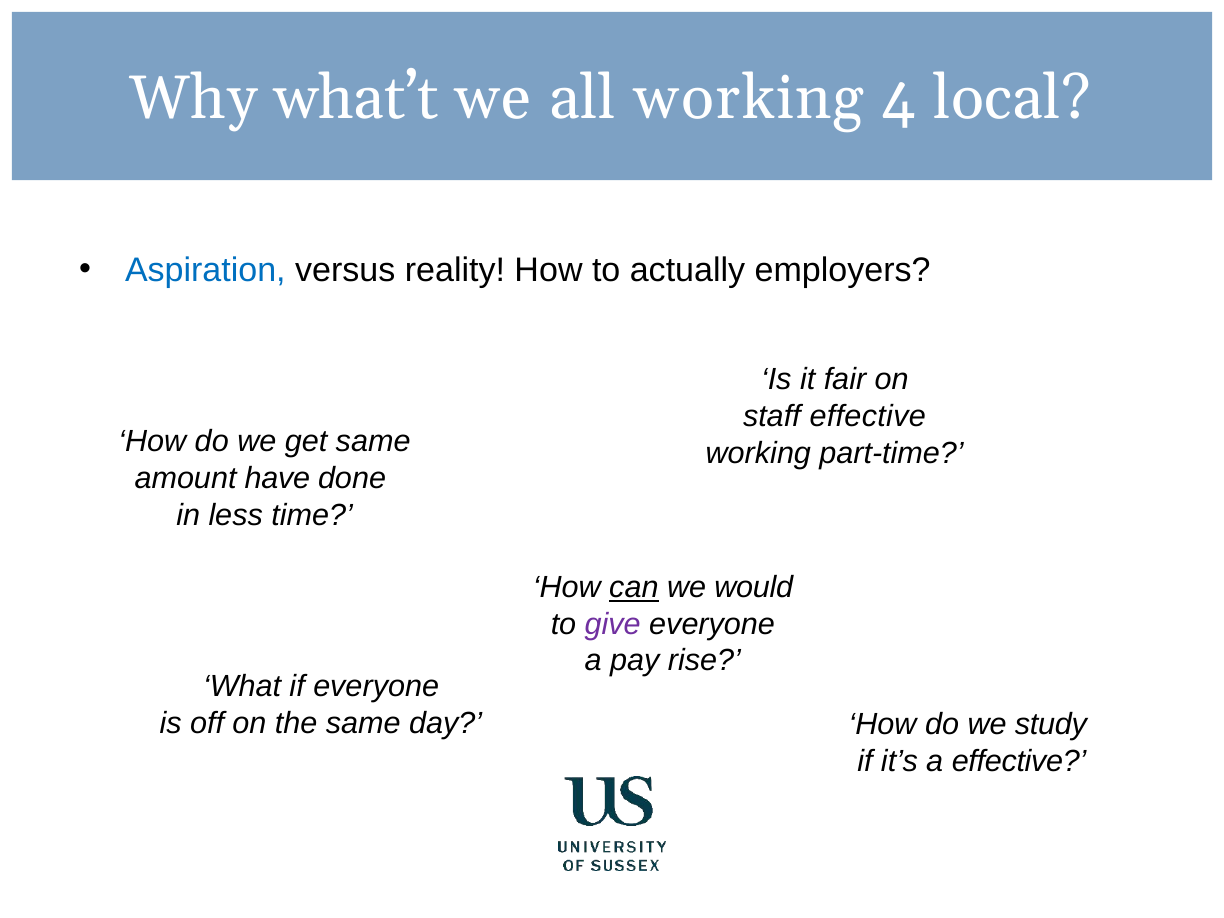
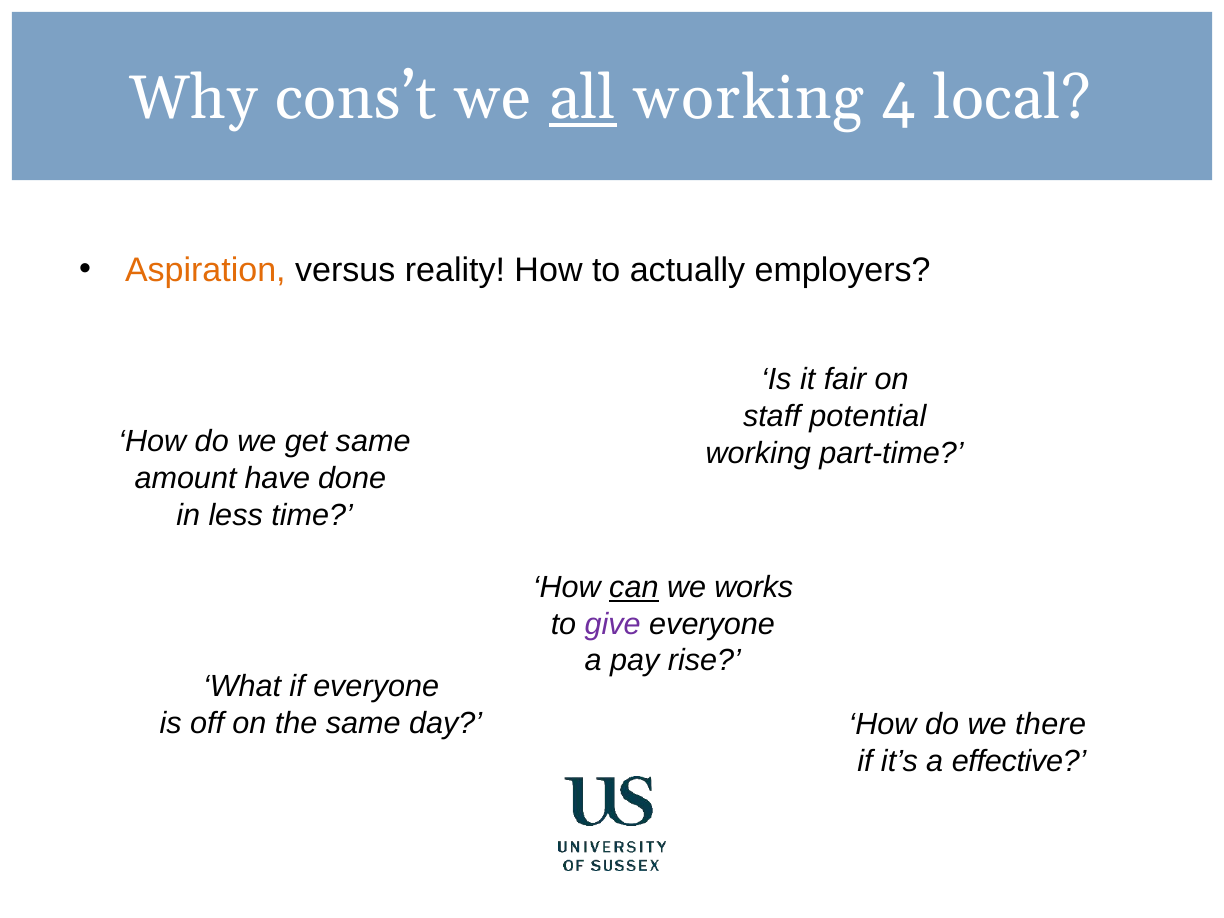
what’t: what’t -> cons’t
all underline: none -> present
Aspiration colour: blue -> orange
staff effective: effective -> potential
would: would -> works
study: study -> there
